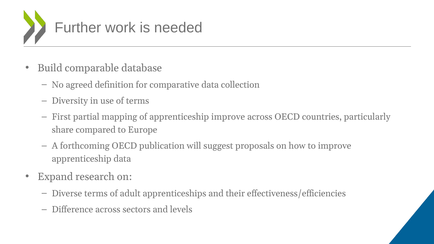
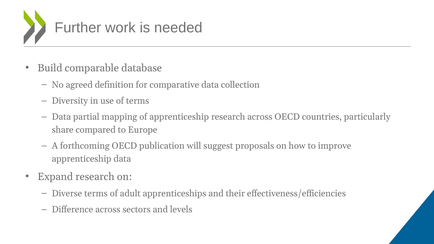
First at (61, 117): First -> Data
apprenticeship improve: improve -> research
